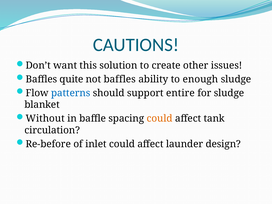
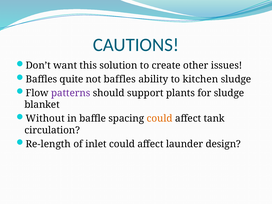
enough: enough -> kitchen
patterns colour: blue -> purple
entire: entire -> plants
Re-before: Re-before -> Re-length
